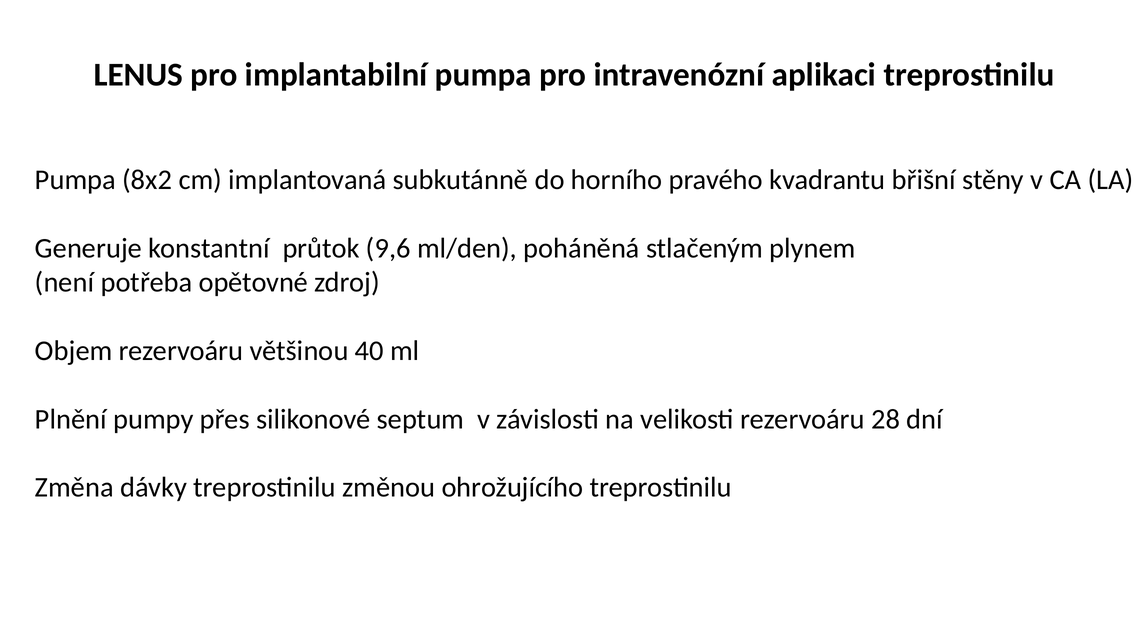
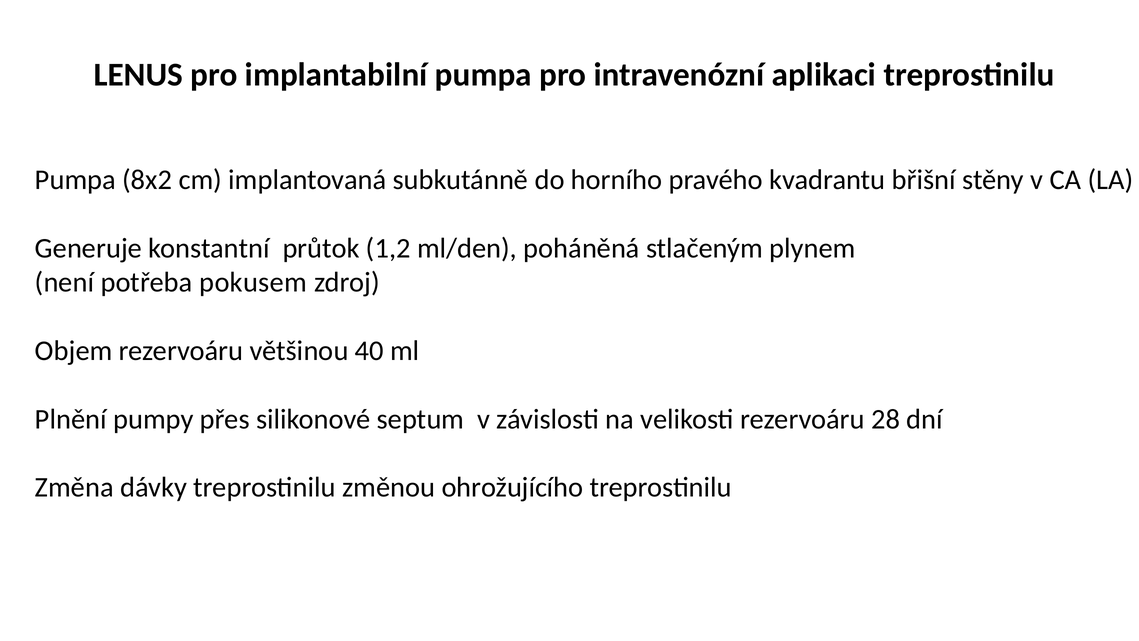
9,6: 9,6 -> 1,2
opětovné: opětovné -> pokusem
